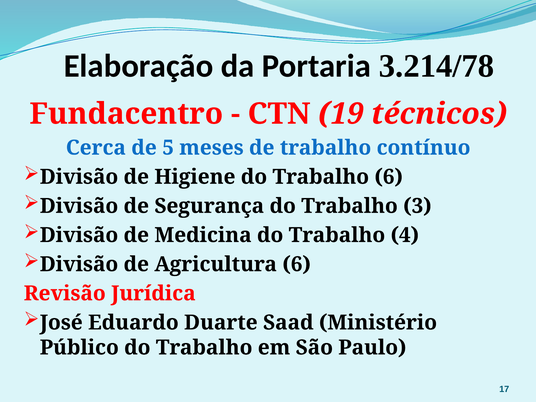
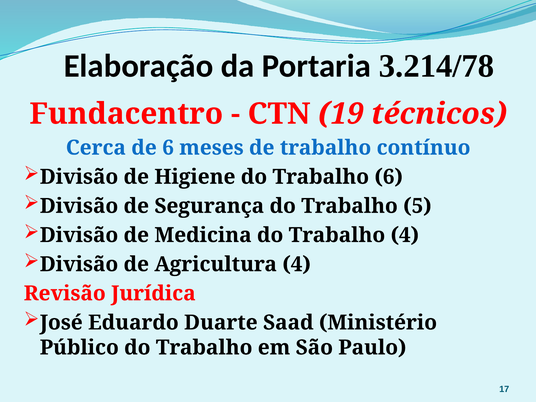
de 5: 5 -> 6
3: 3 -> 5
Agricultura 6: 6 -> 4
